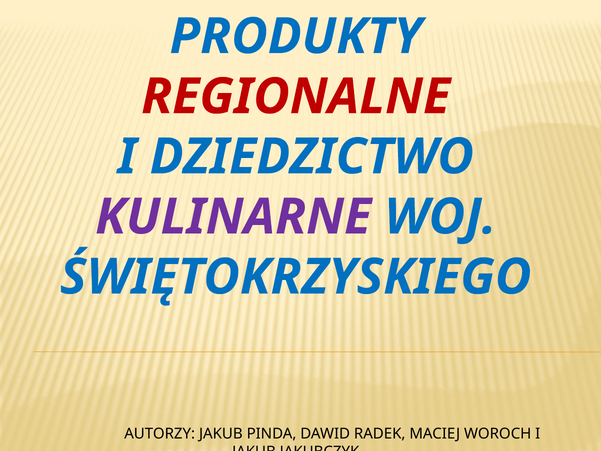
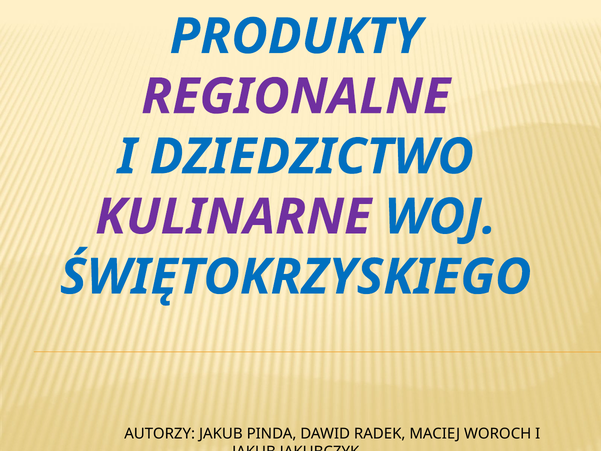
REGIONALNE colour: red -> purple
